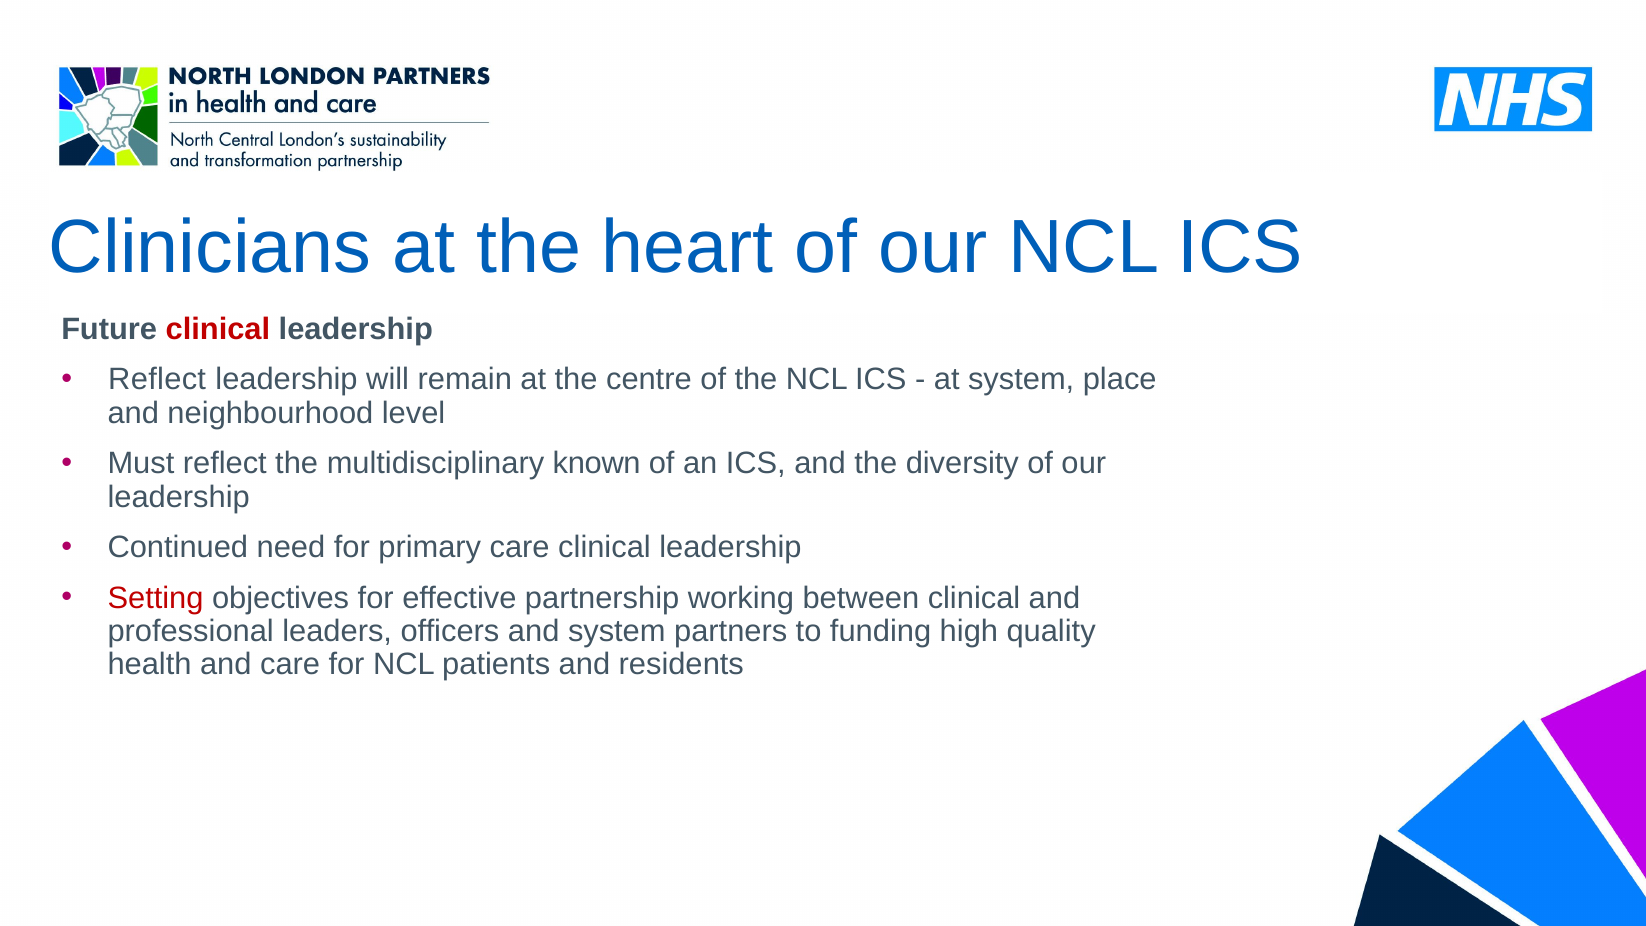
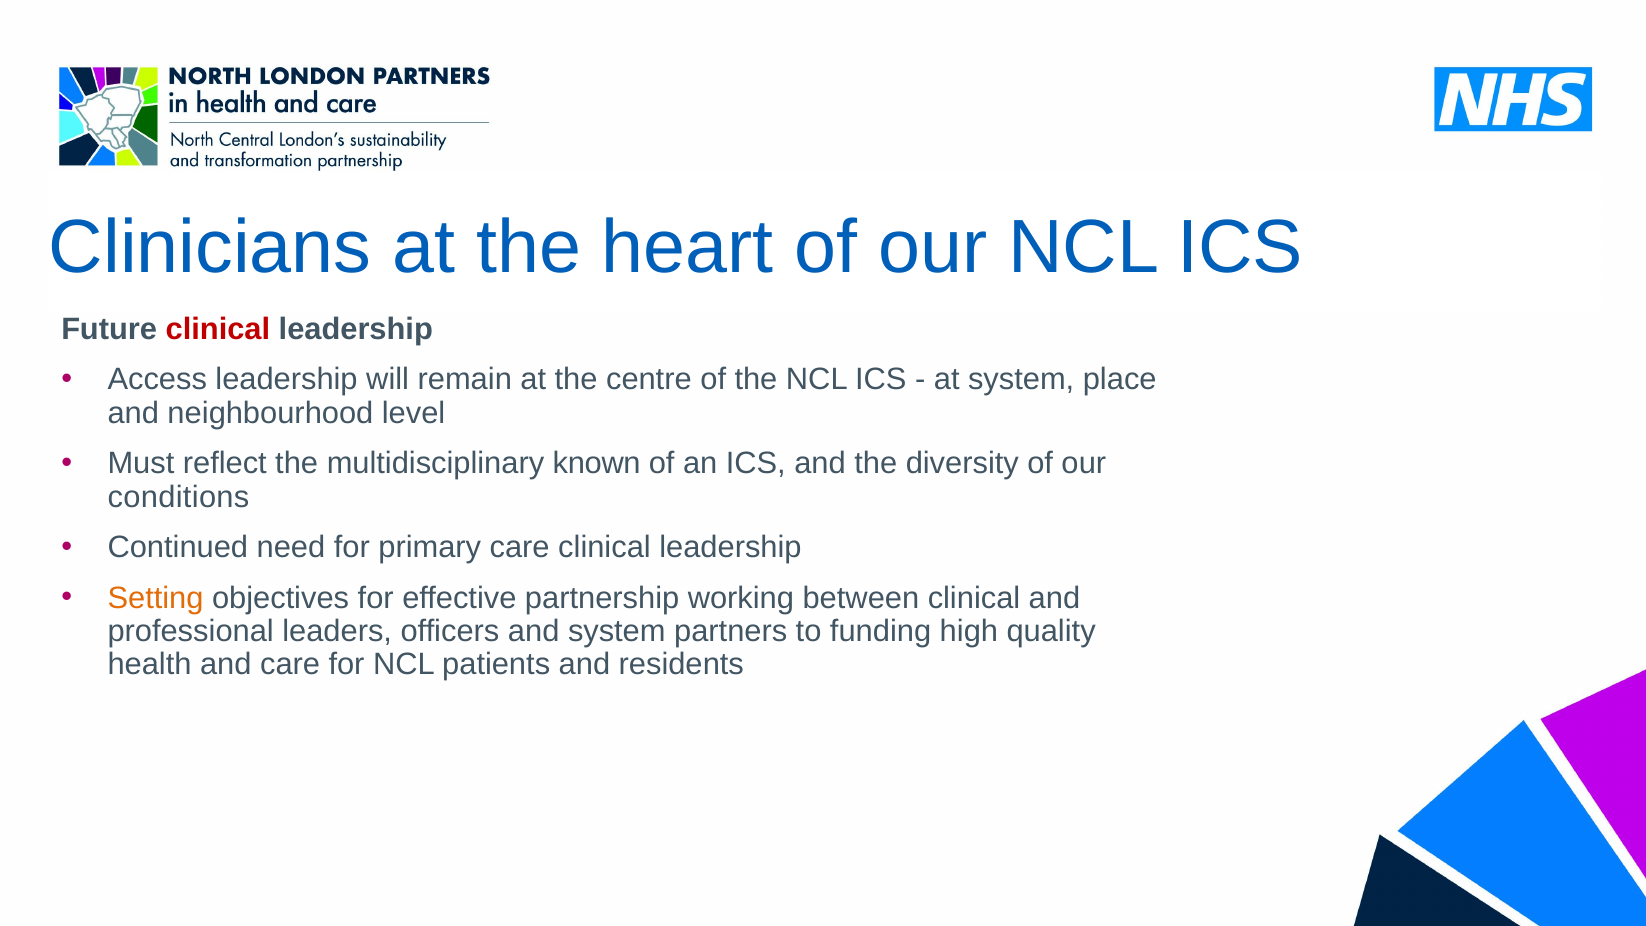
Reflect at (157, 380): Reflect -> Access
leadership at (179, 497): leadership -> conditions
Setting colour: red -> orange
